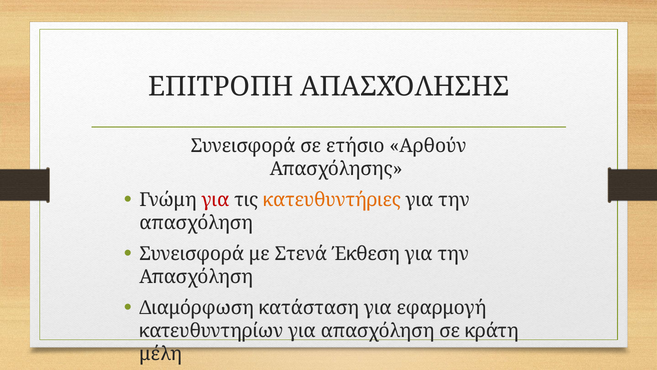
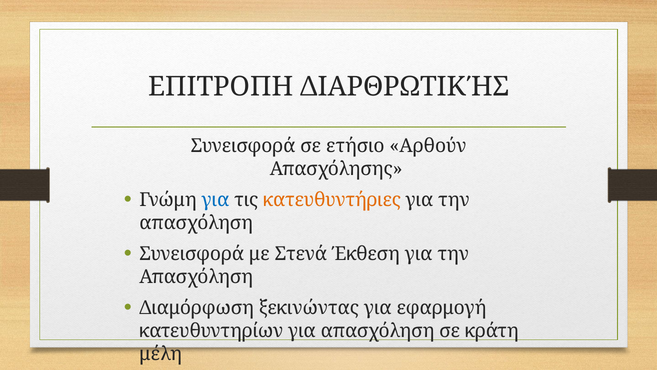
ΕΠΙΤΡΟΠΗ ΑΠΑΣΧΌΛΗΣΗΣ: ΑΠΑΣΧΌΛΗΣΗΣ -> ΔΙΑΡΘΡΩΤΙΚΉΣ
για at (215, 200) colour: red -> blue
κατάσταση: κατάσταση -> ξεκινώντας
